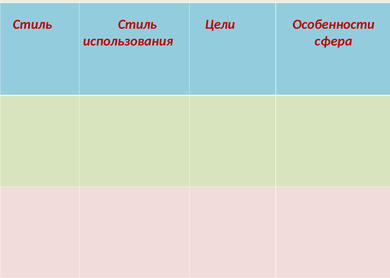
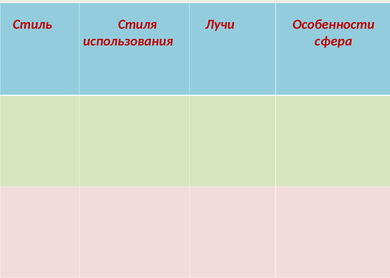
Стиль Стиль: Стиль -> Стиля
Цели: Цели -> Лучи
